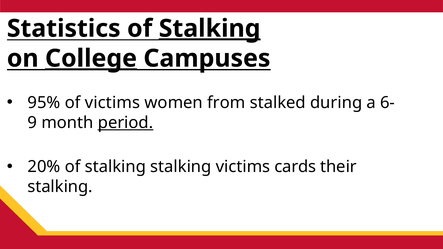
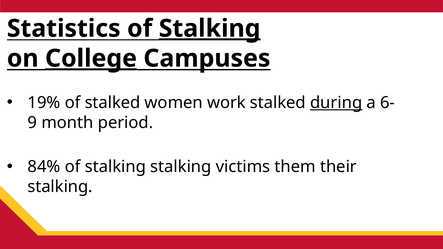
95%: 95% -> 19%
of victims: victims -> stalked
from: from -> work
during underline: none -> present
period underline: present -> none
20%: 20% -> 84%
cards: cards -> them
